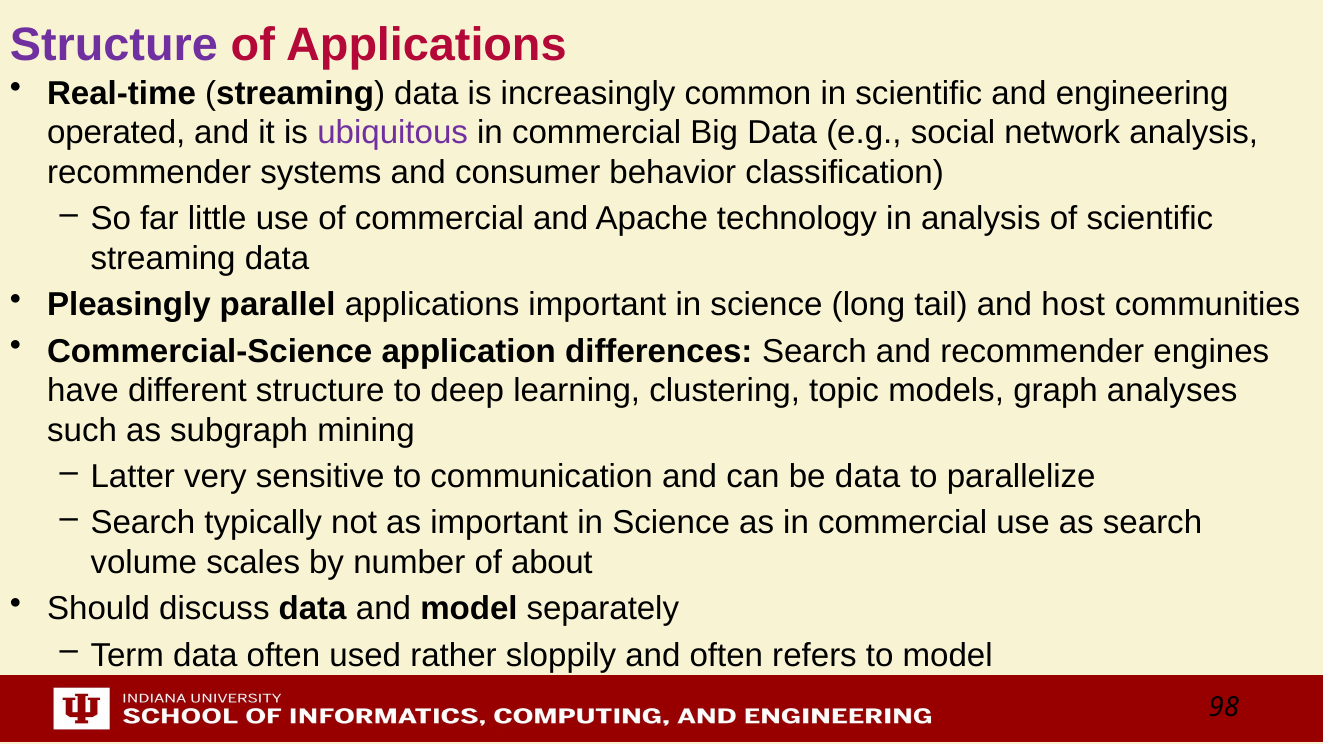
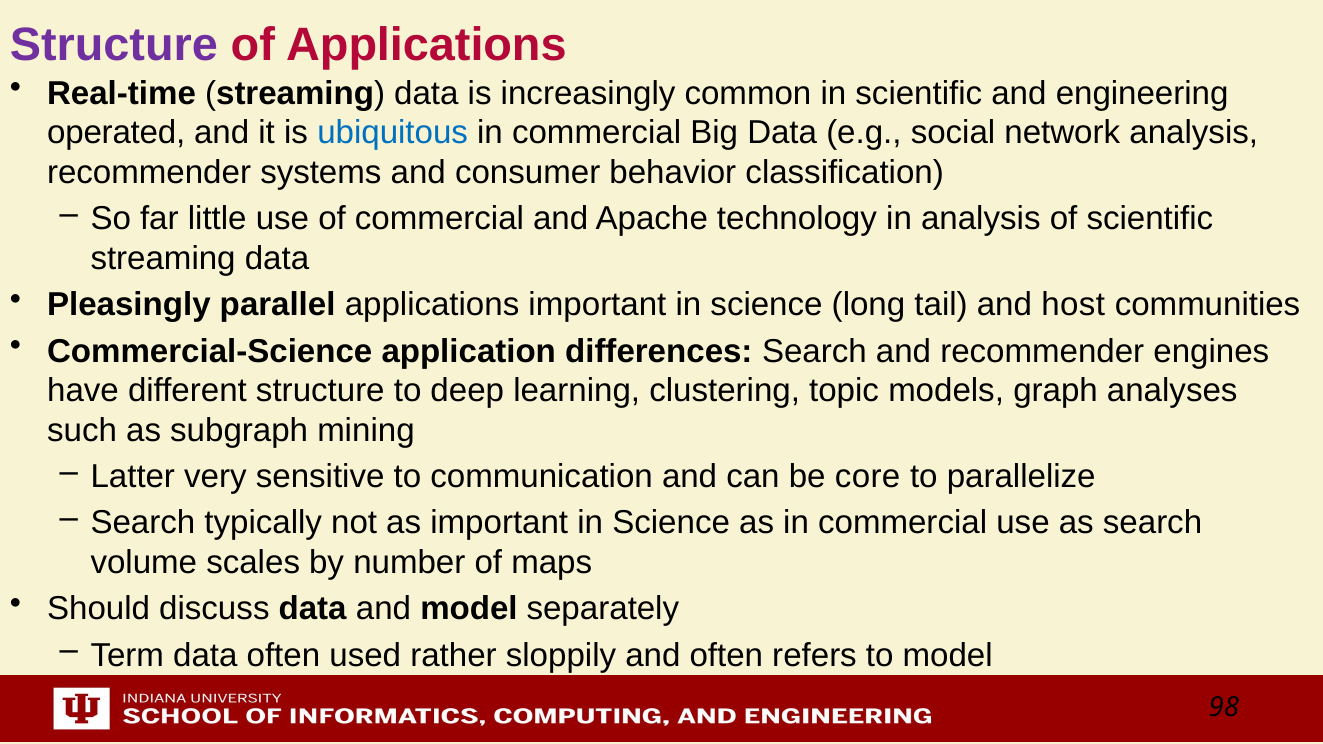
ubiquitous colour: purple -> blue
be data: data -> core
about: about -> maps
